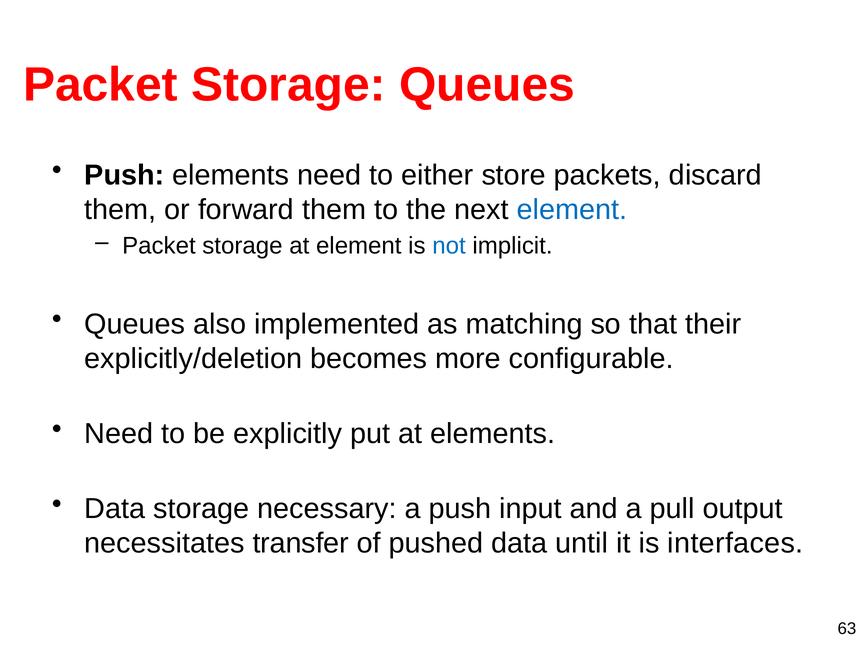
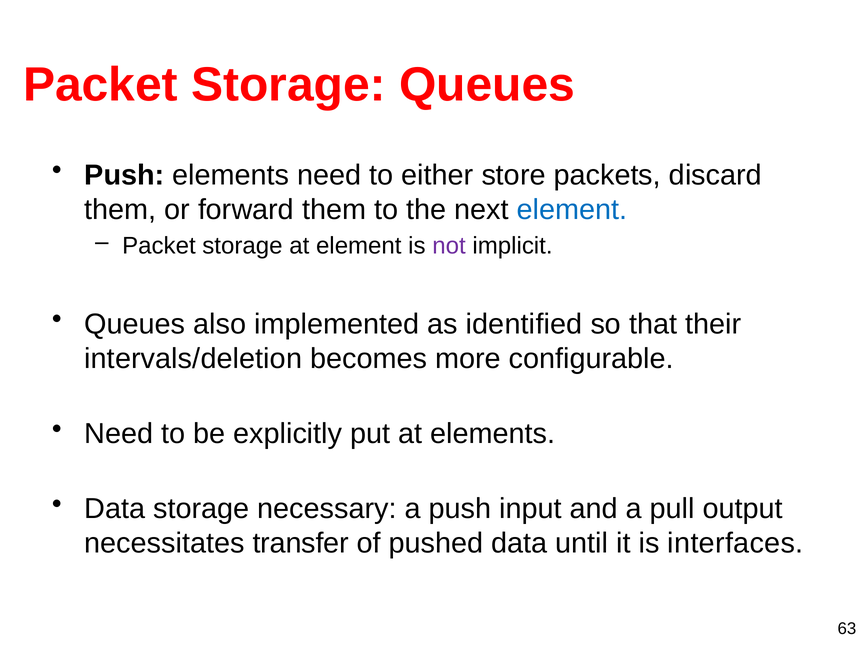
not colour: blue -> purple
matching: matching -> identified
explicitly/deletion: explicitly/deletion -> intervals/deletion
